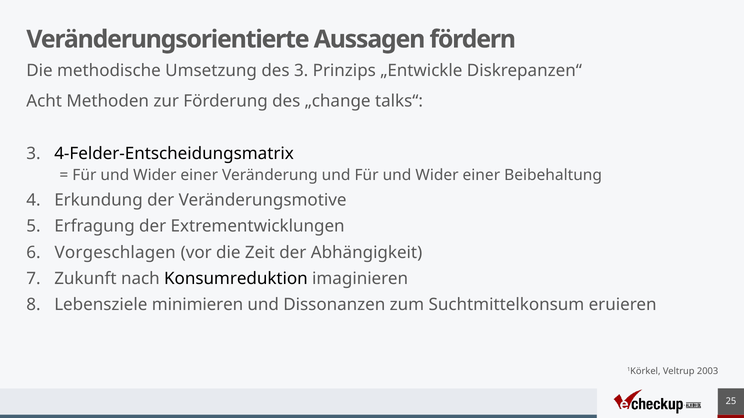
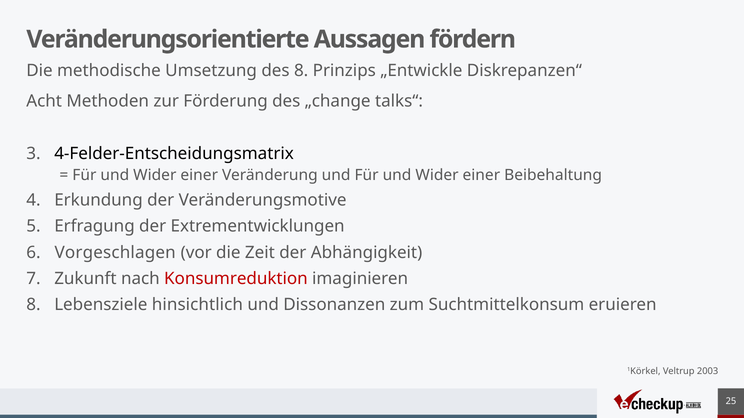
des 3: 3 -> 8
Konsumreduktion colour: black -> red
minimieren: minimieren -> hinsichtlich
